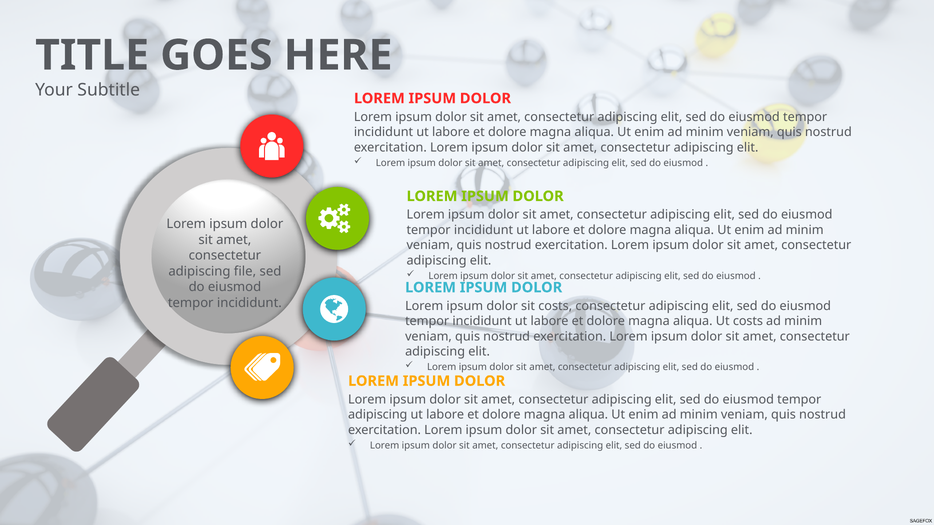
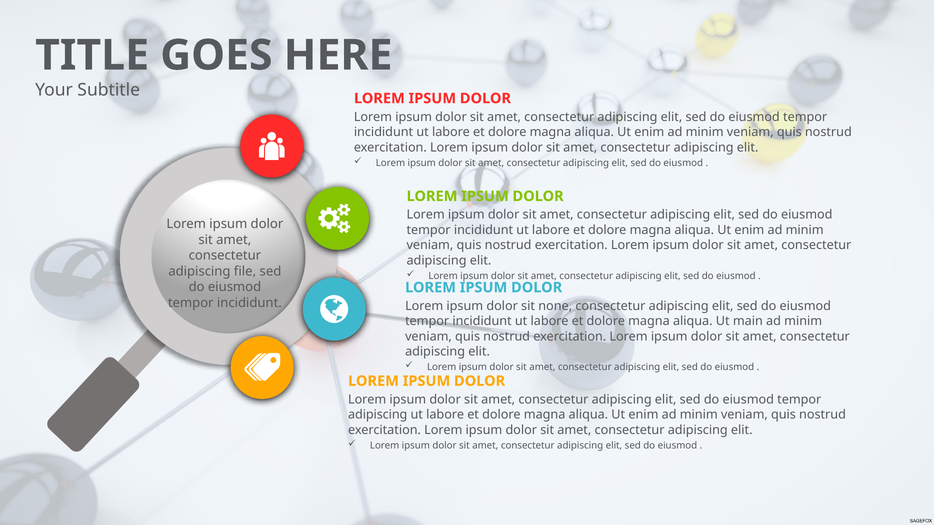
sit costs: costs -> none
Ut costs: costs -> main
